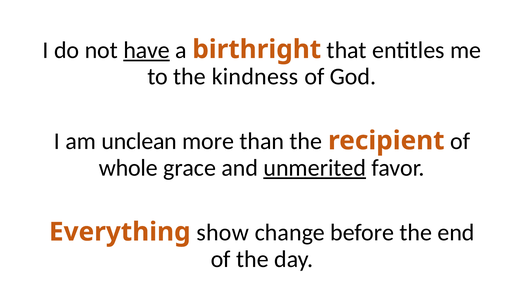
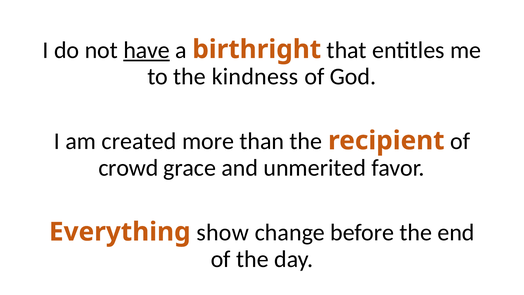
unclean: unclean -> created
whole: whole -> crowd
unmerited underline: present -> none
